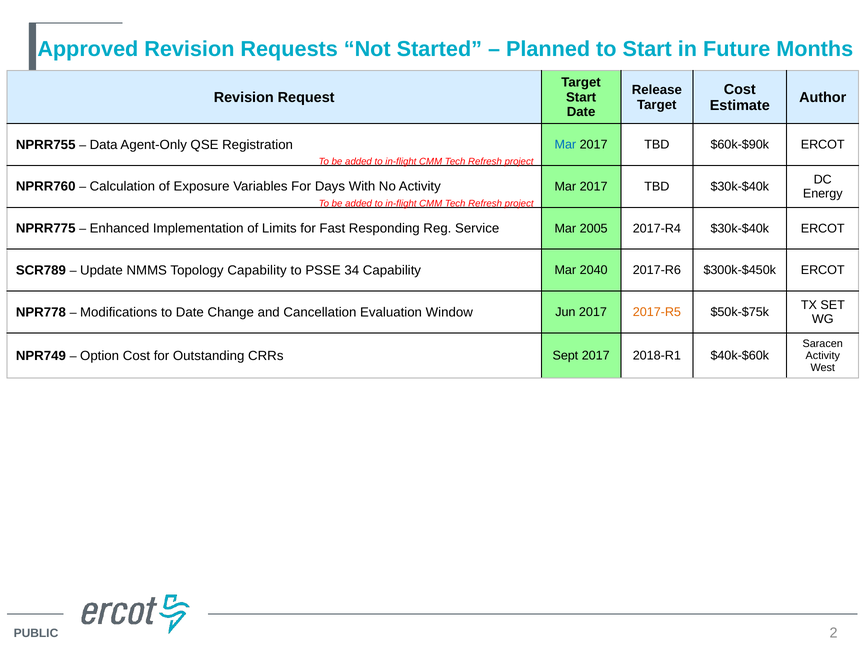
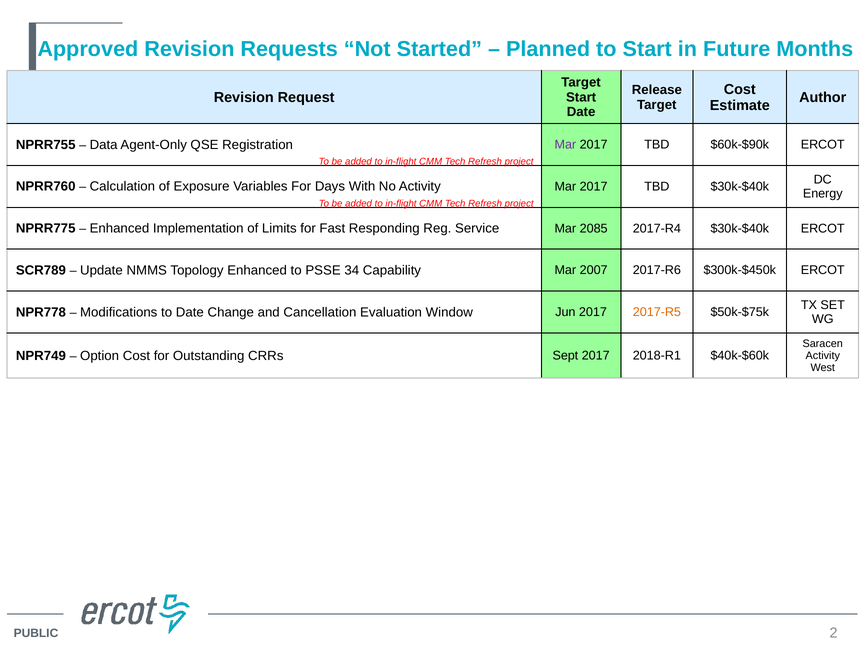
Mar at (565, 145) colour: blue -> purple
2005: 2005 -> 2085
Topology Capability: Capability -> Enhanced
2040: 2040 -> 2007
